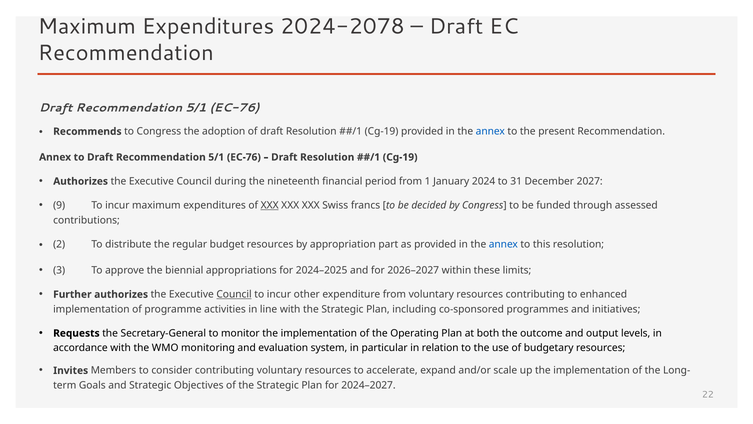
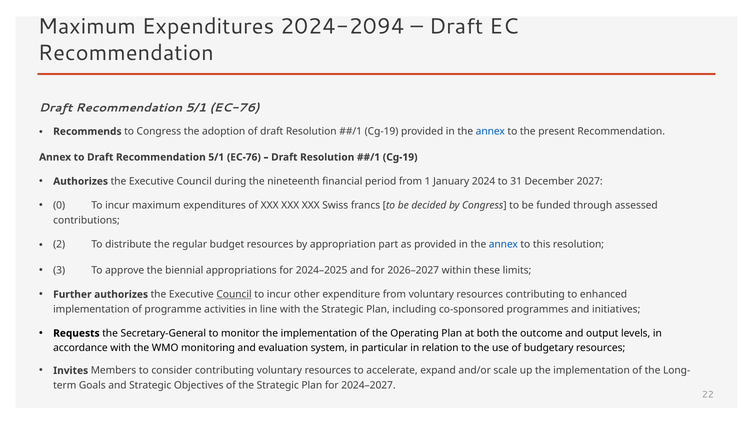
2024-2078: 2024-2078 -> 2024-2094
9: 9 -> 0
XXX at (270, 205) underline: present -> none
